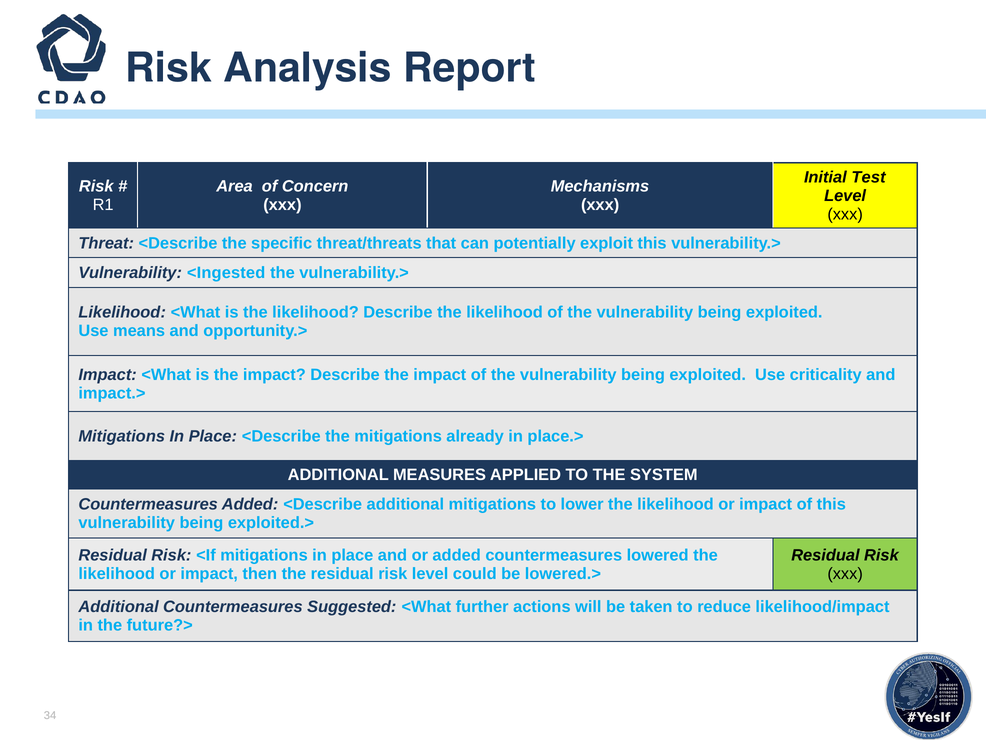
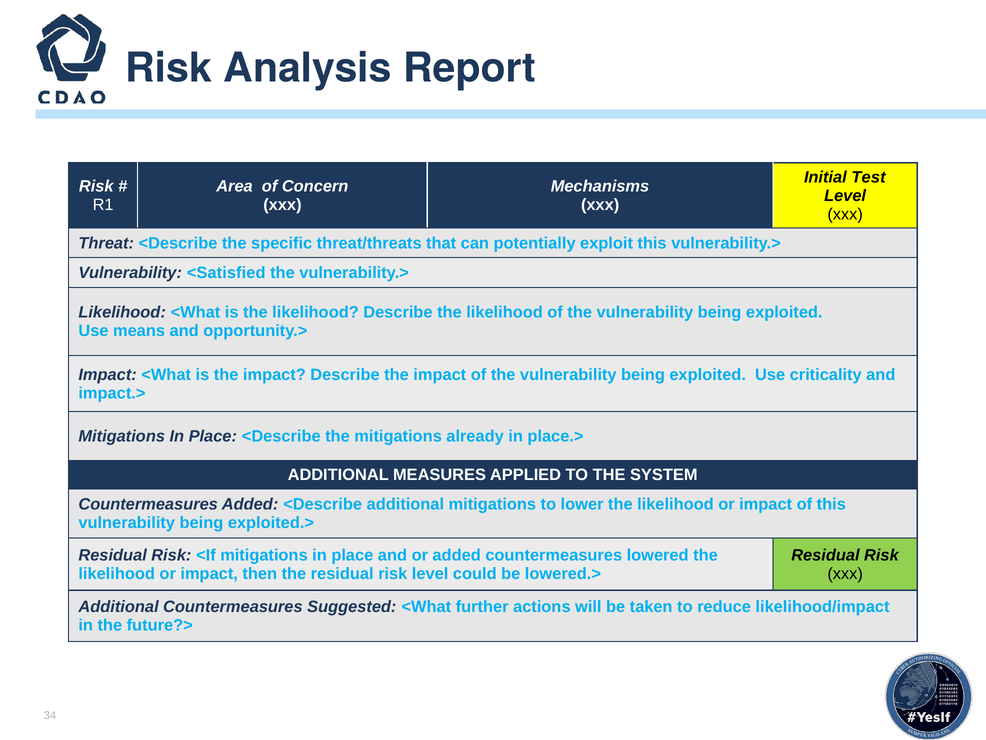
<Ingested: <Ingested -> <Satisfied
